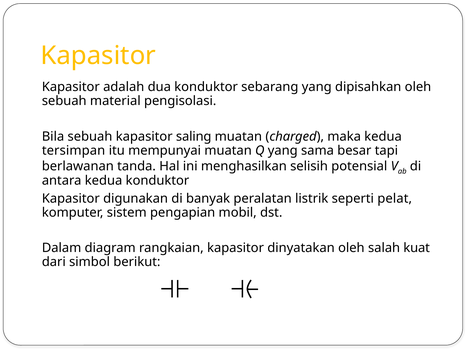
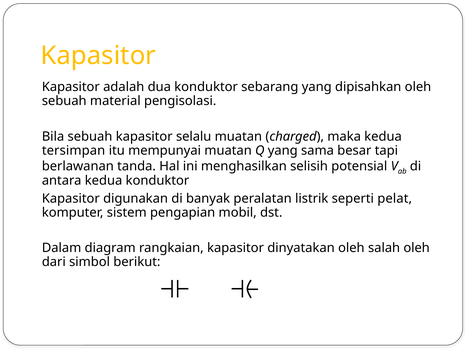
saling: saling -> selalu
salah kuat: kuat -> oleh
